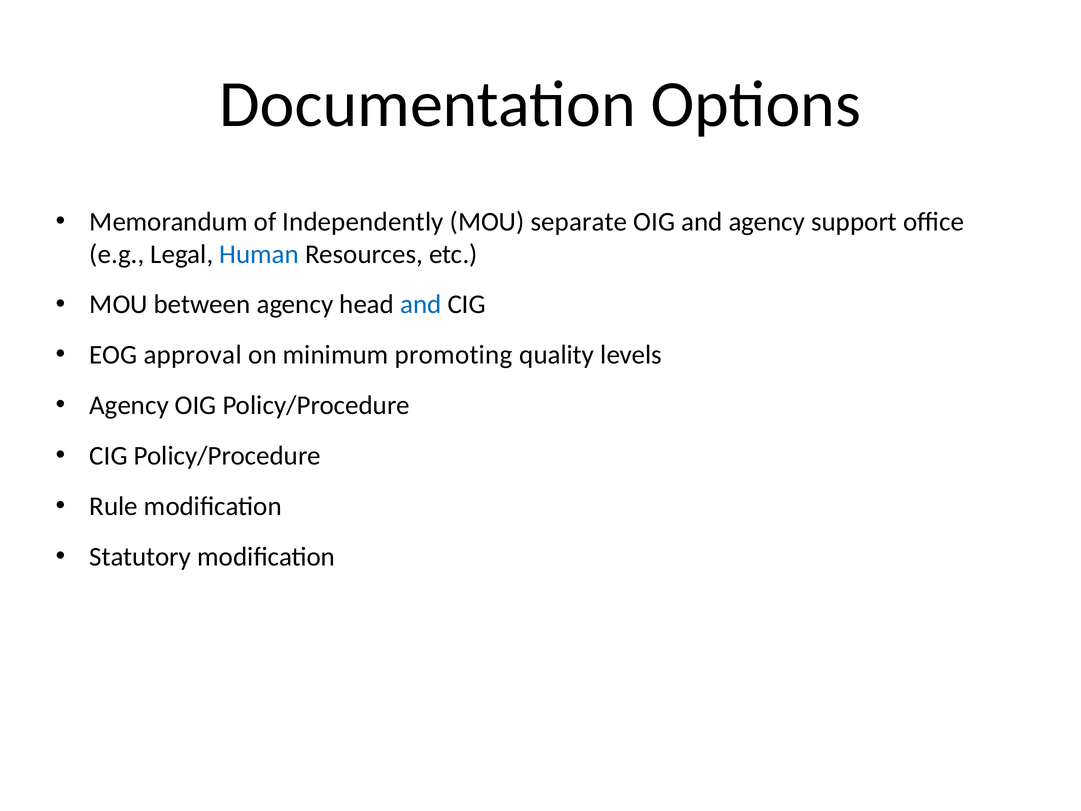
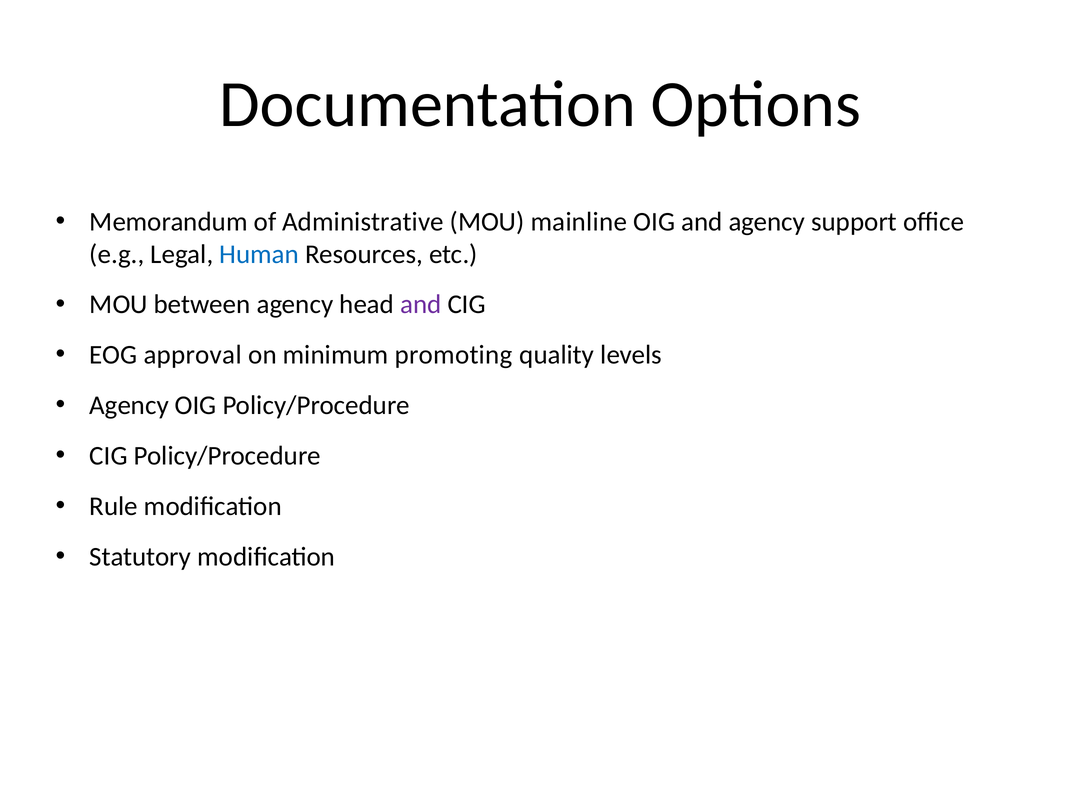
Independently: Independently -> Administrative
separate: separate -> mainline
and at (421, 304) colour: blue -> purple
